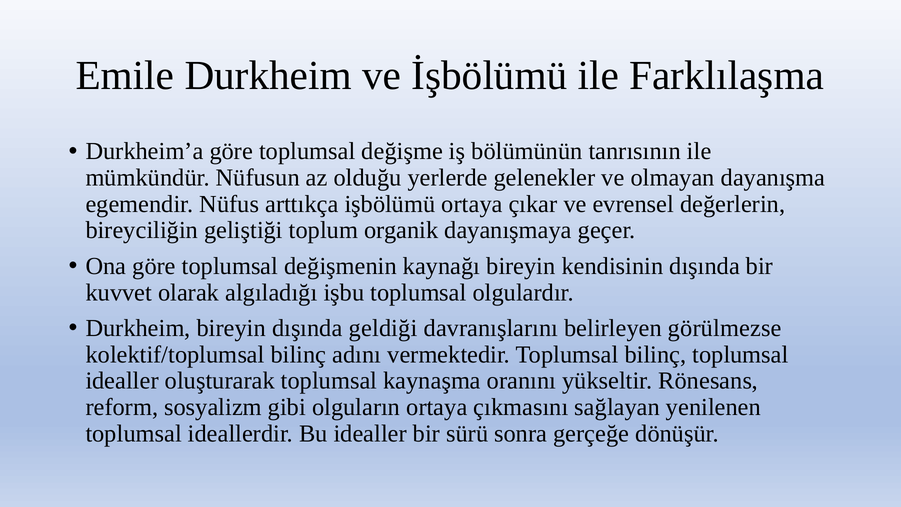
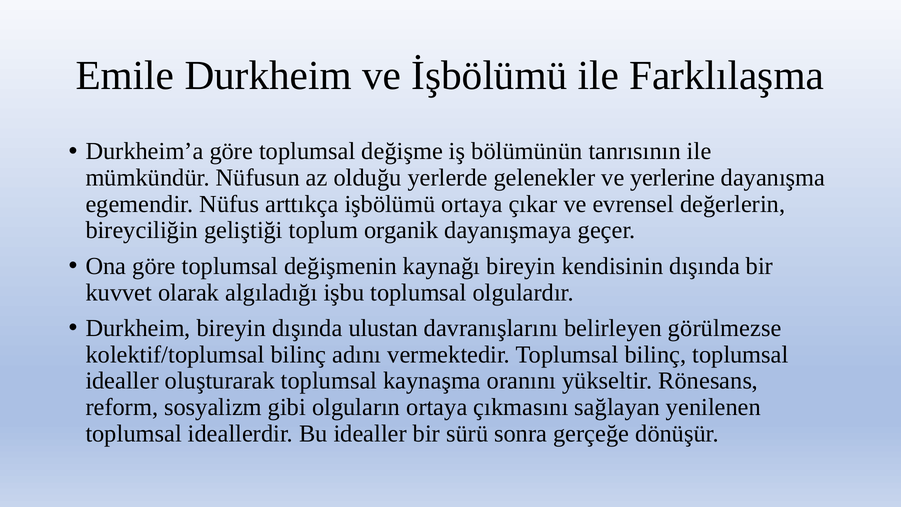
olmayan: olmayan -> yerlerine
geldiği: geldiği -> ulustan
